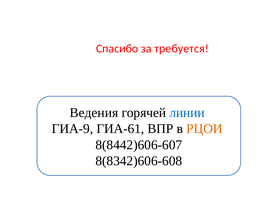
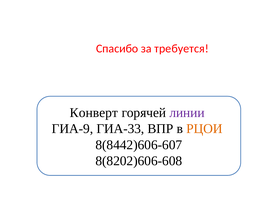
Ведения: Ведения -> Конверт
линии colour: blue -> purple
ГИА-61: ГИА-61 -> ГИА-33
8(8342)606-608: 8(8342)606-608 -> 8(8202)606-608
